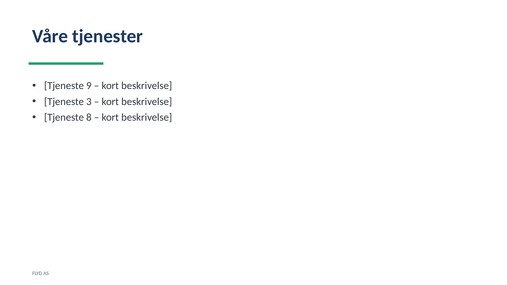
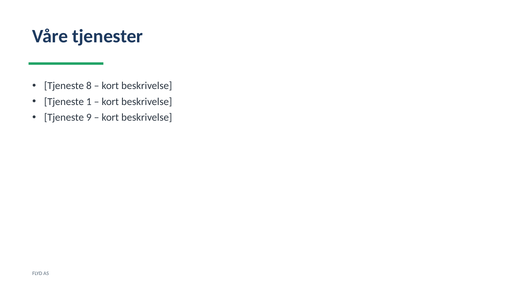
9: 9 -> 8
3: 3 -> 1
8: 8 -> 9
